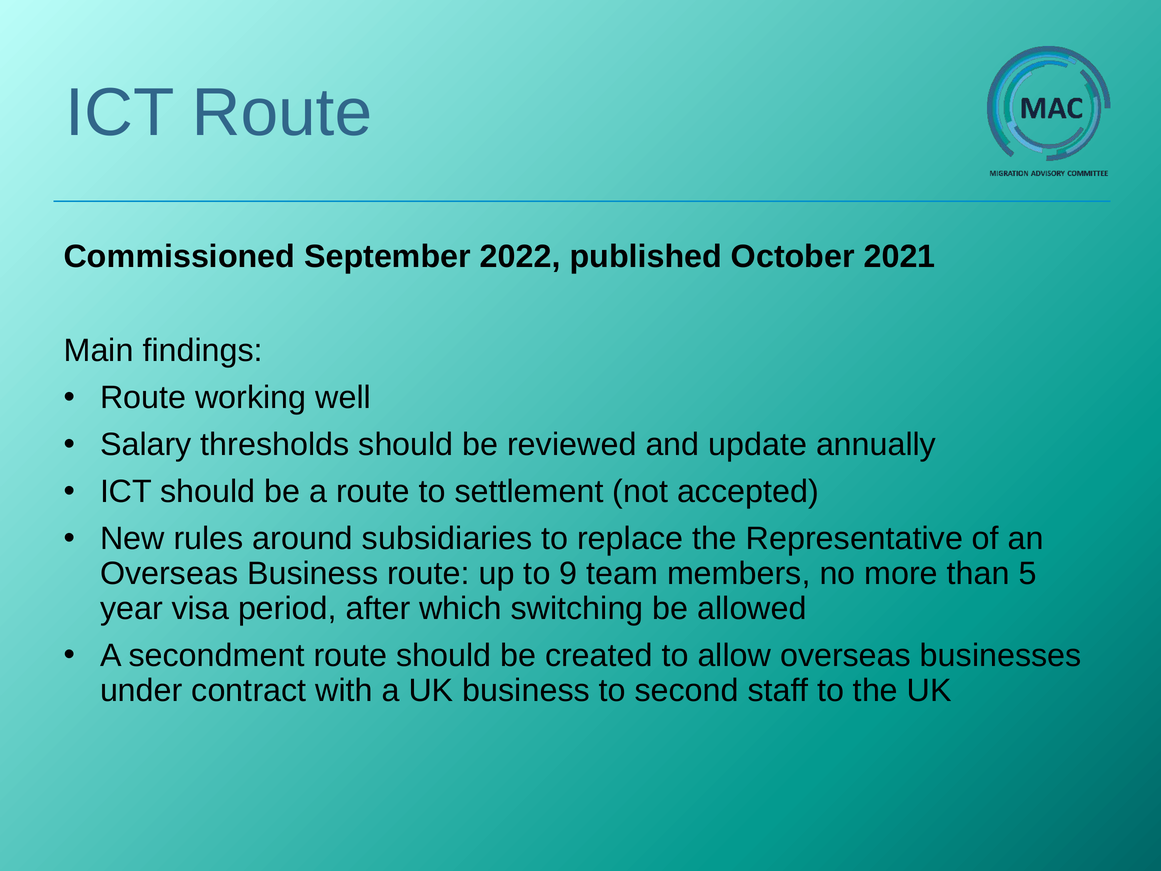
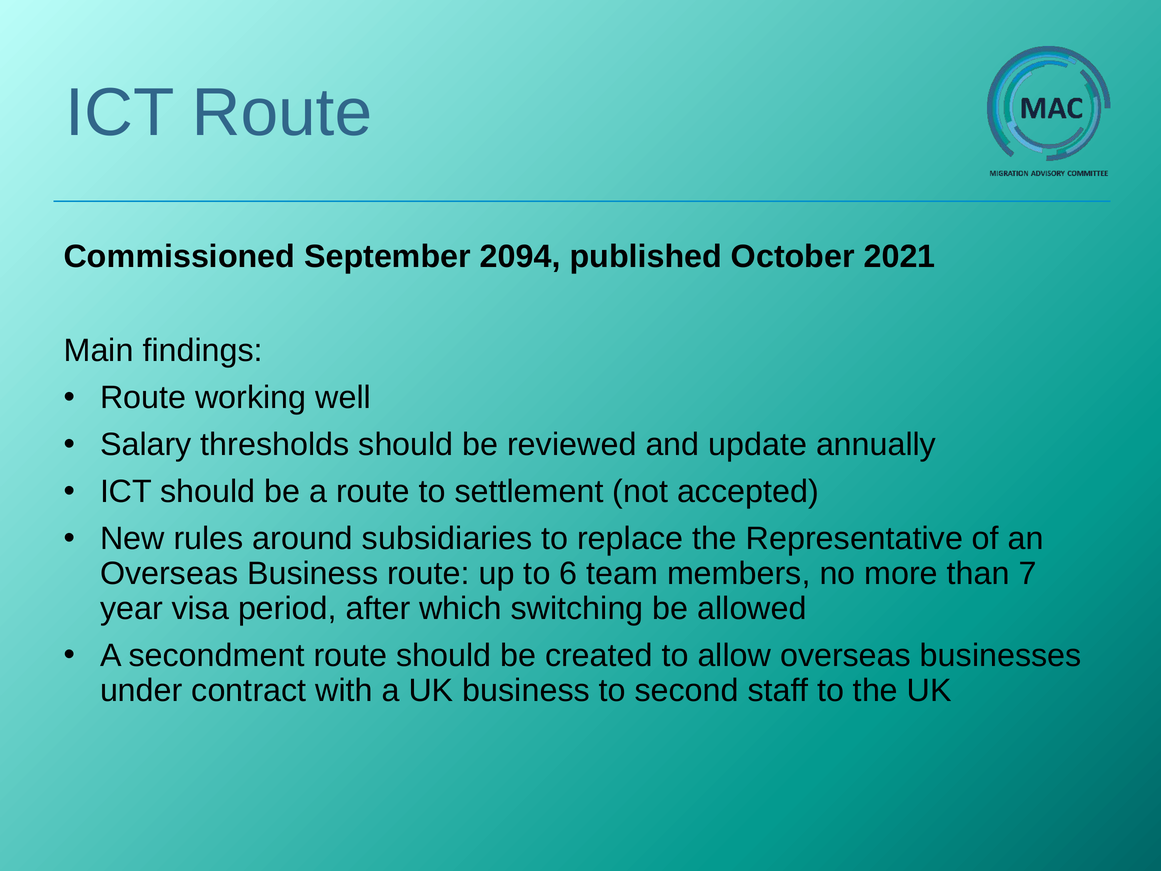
2022: 2022 -> 2094
9: 9 -> 6
5: 5 -> 7
